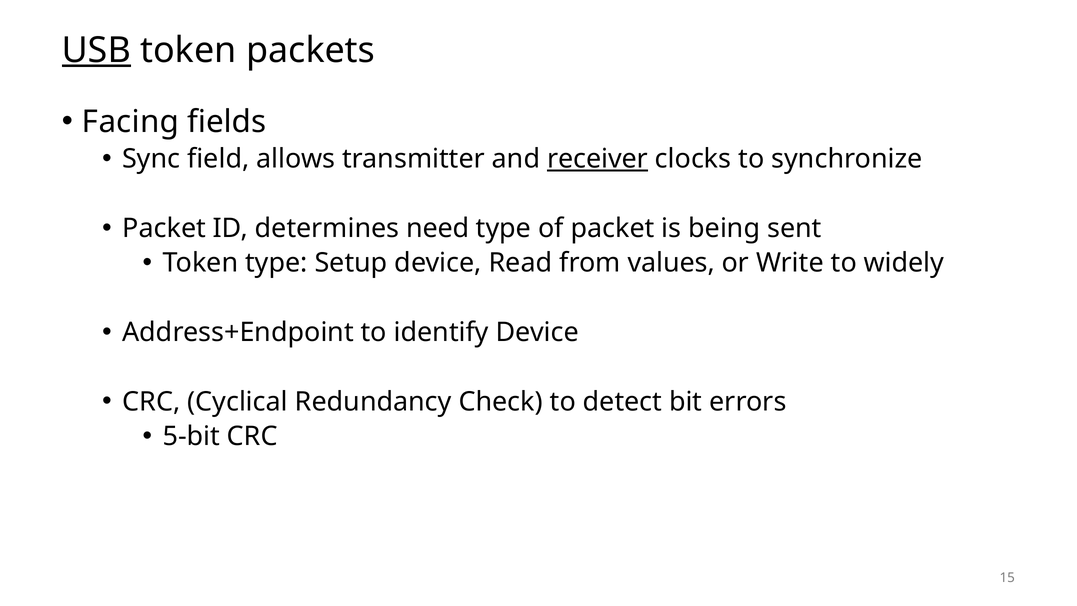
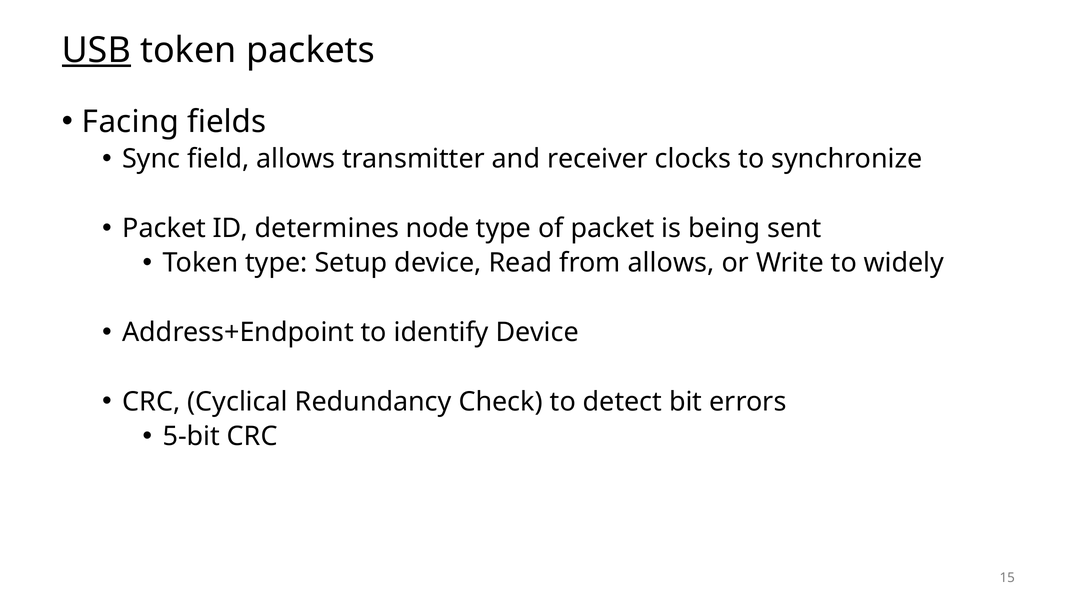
receiver underline: present -> none
need: need -> node
from values: values -> allows
